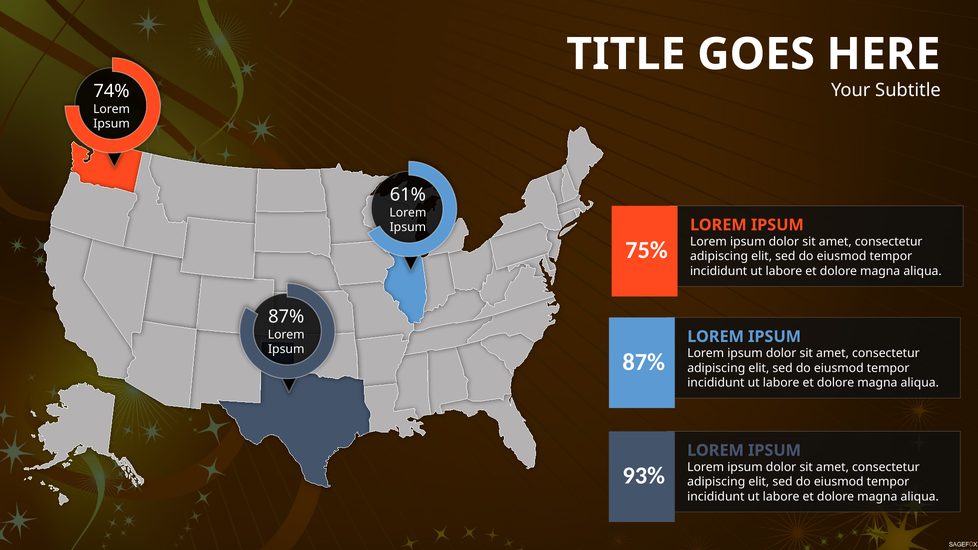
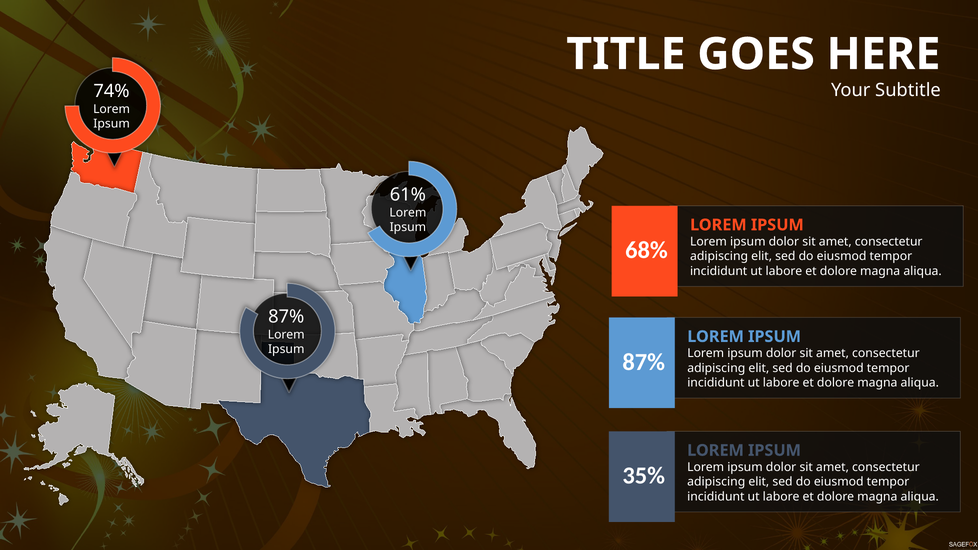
75%: 75% -> 68%
93%: 93% -> 35%
